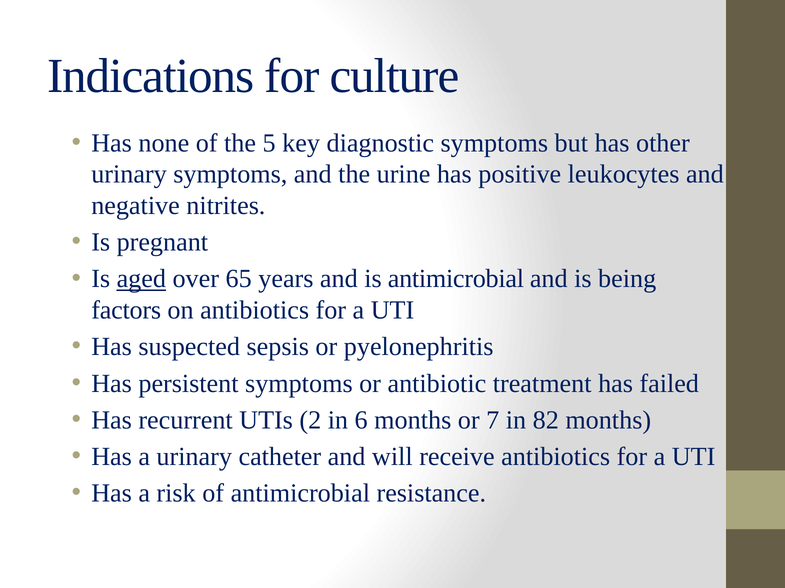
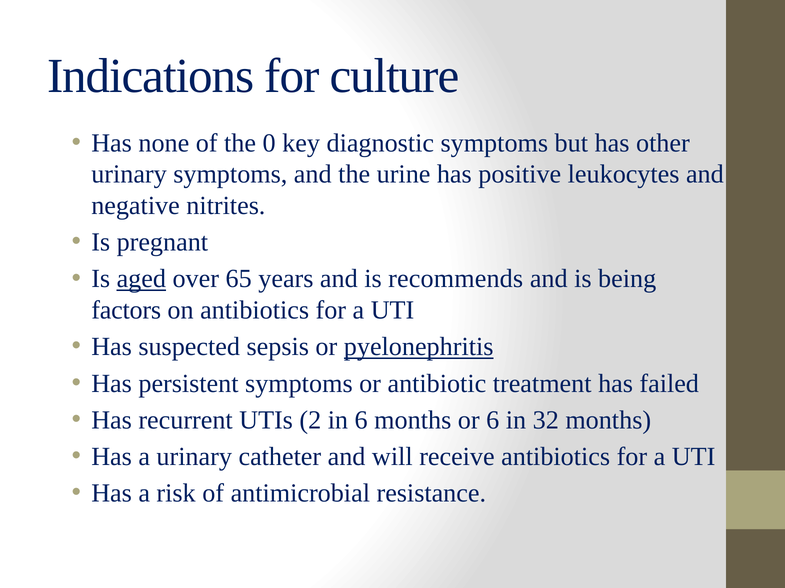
5: 5 -> 0
is antimicrobial: antimicrobial -> recommends
pyelonephritis underline: none -> present
or 7: 7 -> 6
82: 82 -> 32
